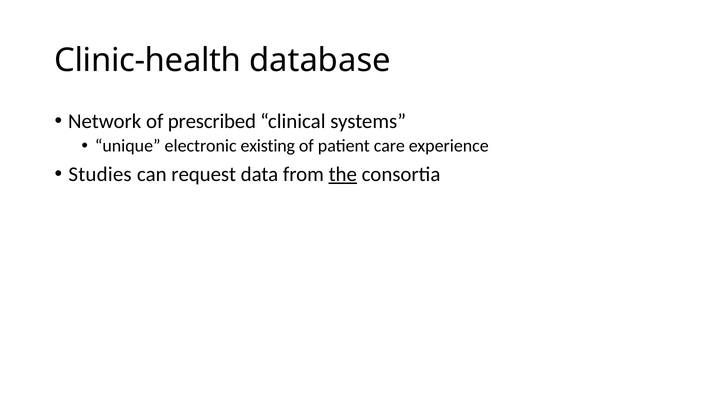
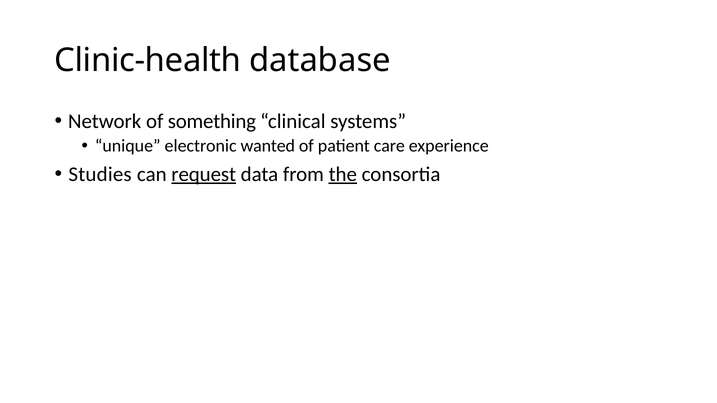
prescribed: prescribed -> something
existing: existing -> wanted
request underline: none -> present
